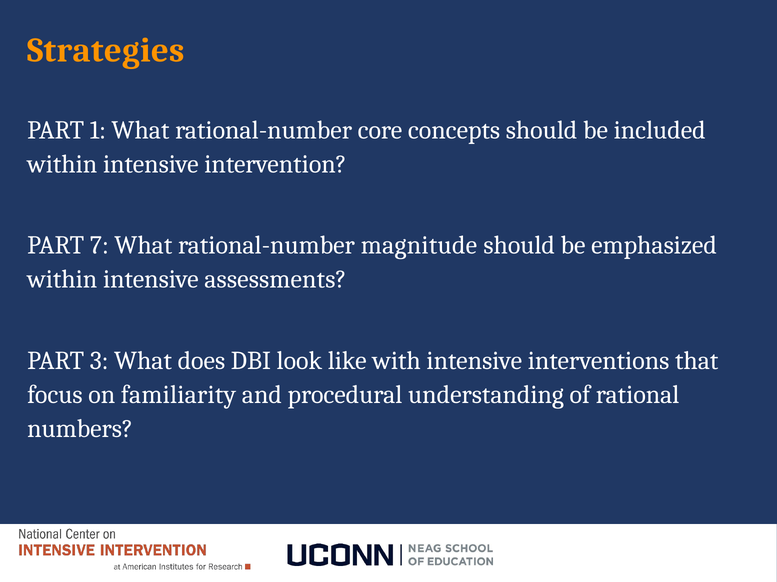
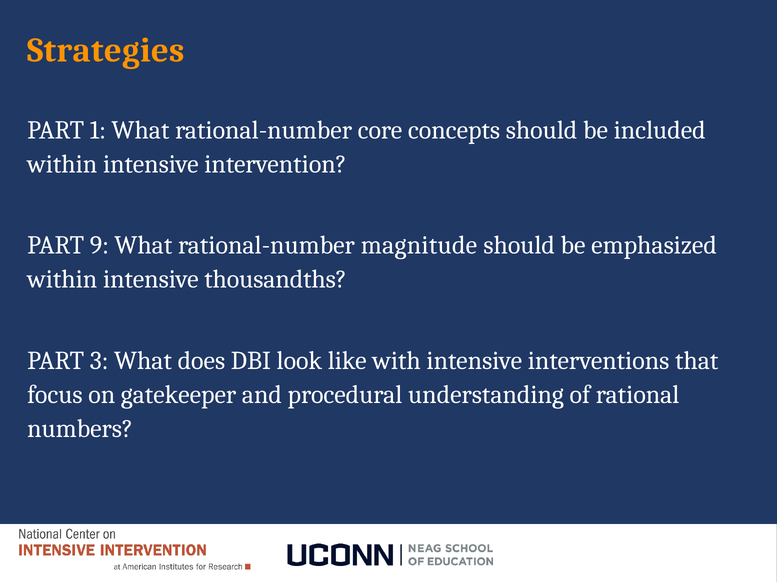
7: 7 -> 9
assessments: assessments -> thousandths
familiarity: familiarity -> gatekeeper
